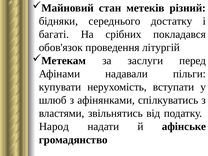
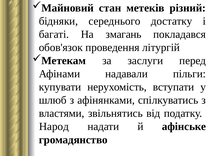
срібних: срібних -> змагань
